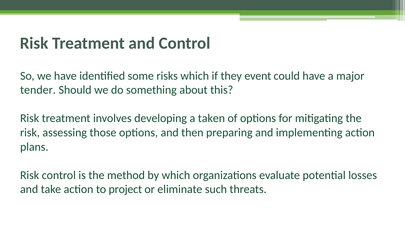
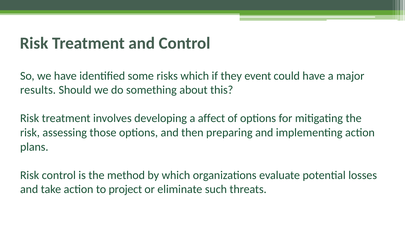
tender: tender -> results
taken: taken -> affect
